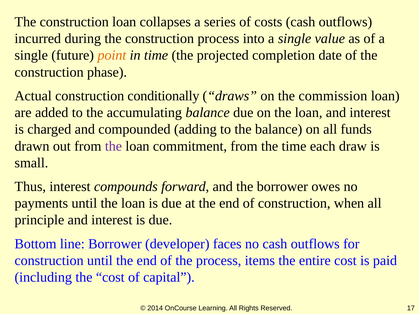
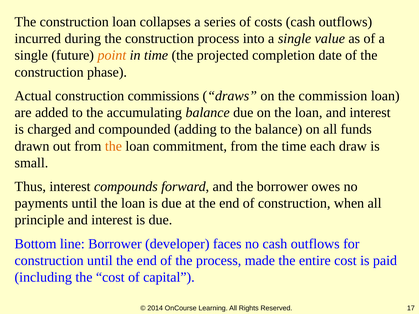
conditionally: conditionally -> commissions
the at (113, 146) colour: purple -> orange
items: items -> made
